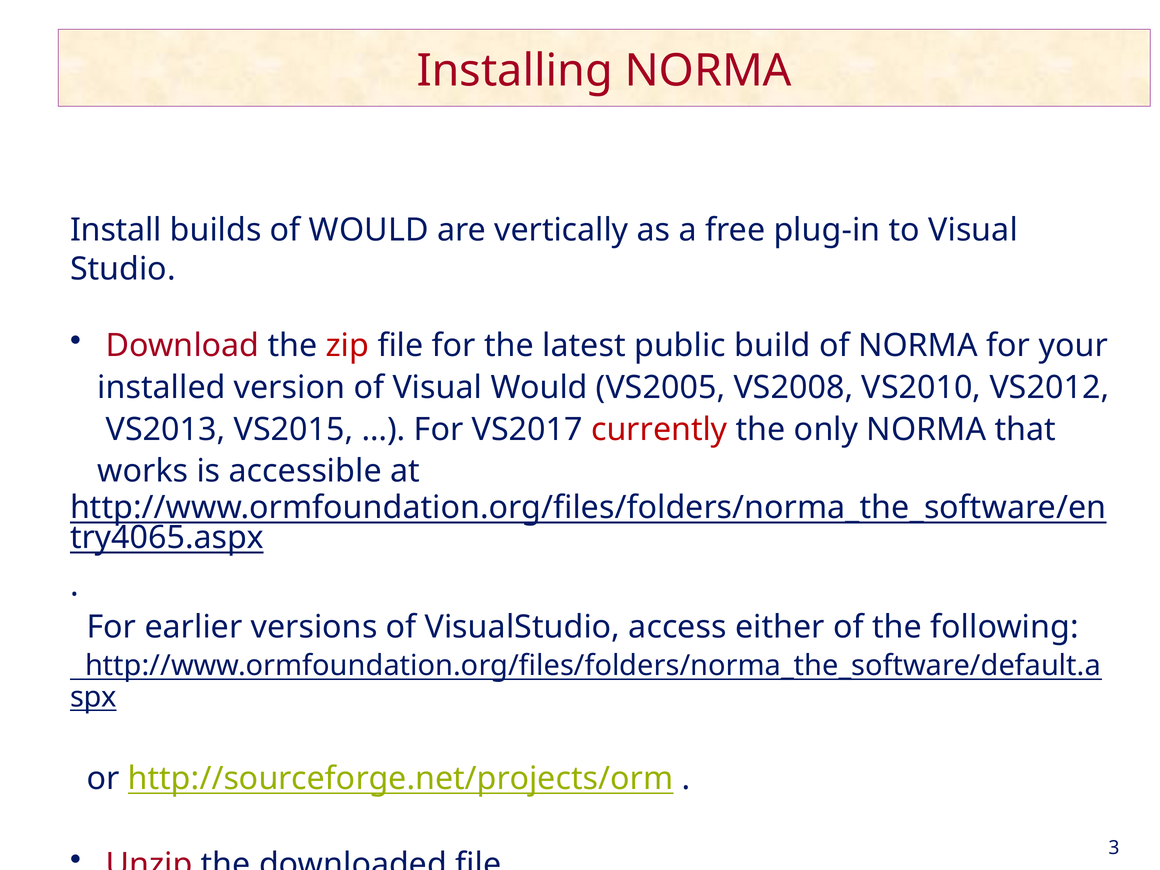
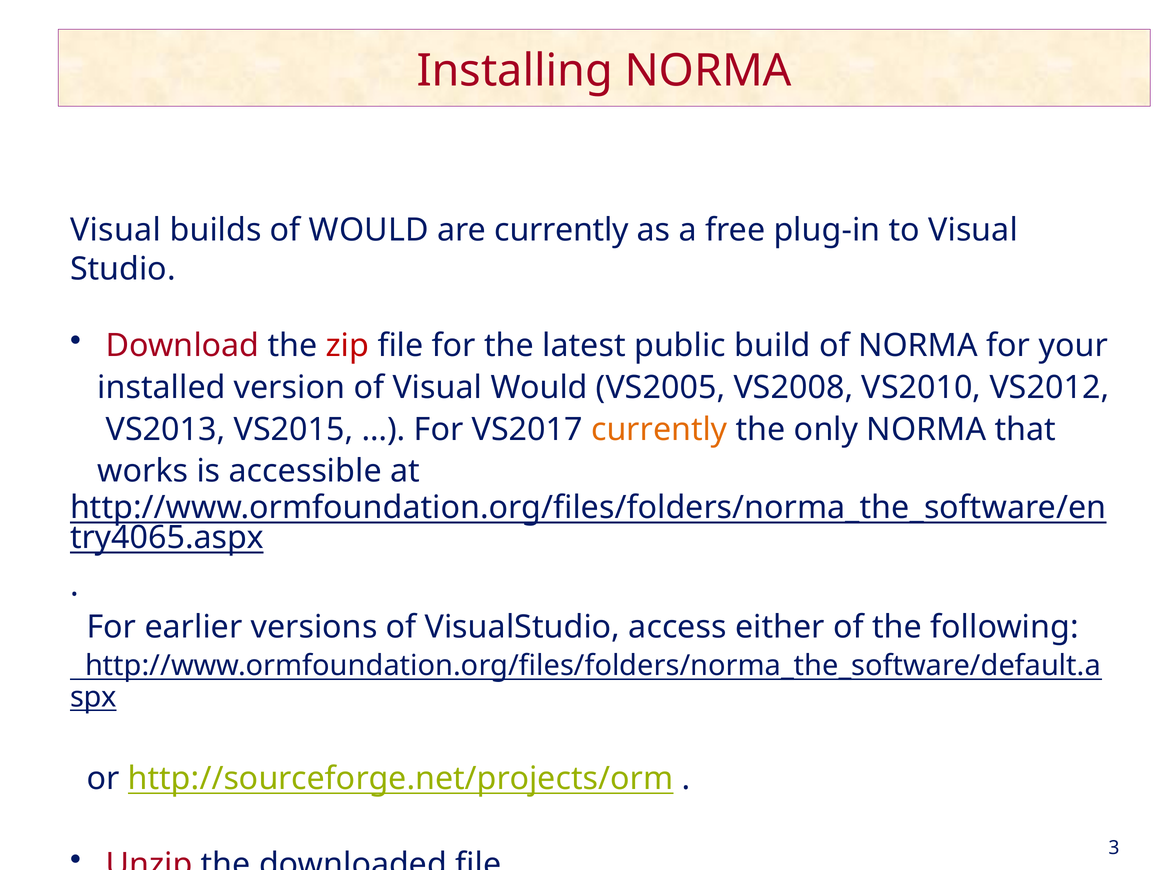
Install at (116, 230): Install -> Visual
are vertically: vertically -> currently
currently at (659, 429) colour: red -> orange
